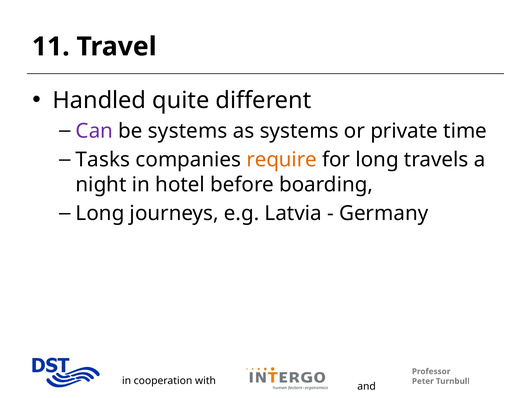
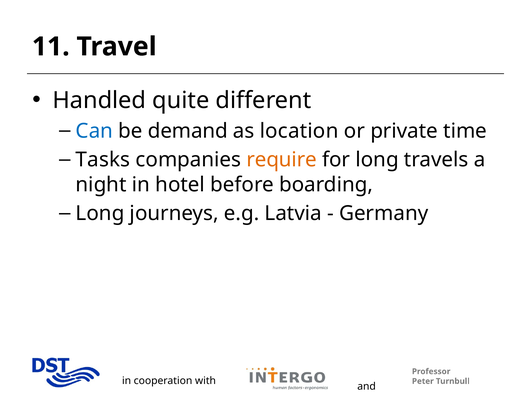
Can colour: purple -> blue
be systems: systems -> demand
as systems: systems -> location
